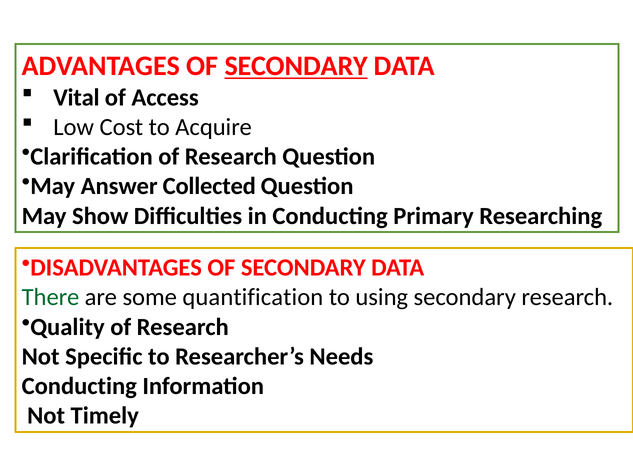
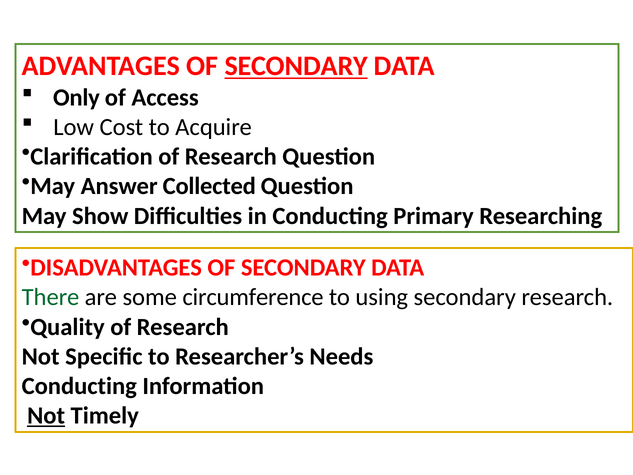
Vital: Vital -> Only
quantification: quantification -> circumference
Not at (46, 415) underline: none -> present
